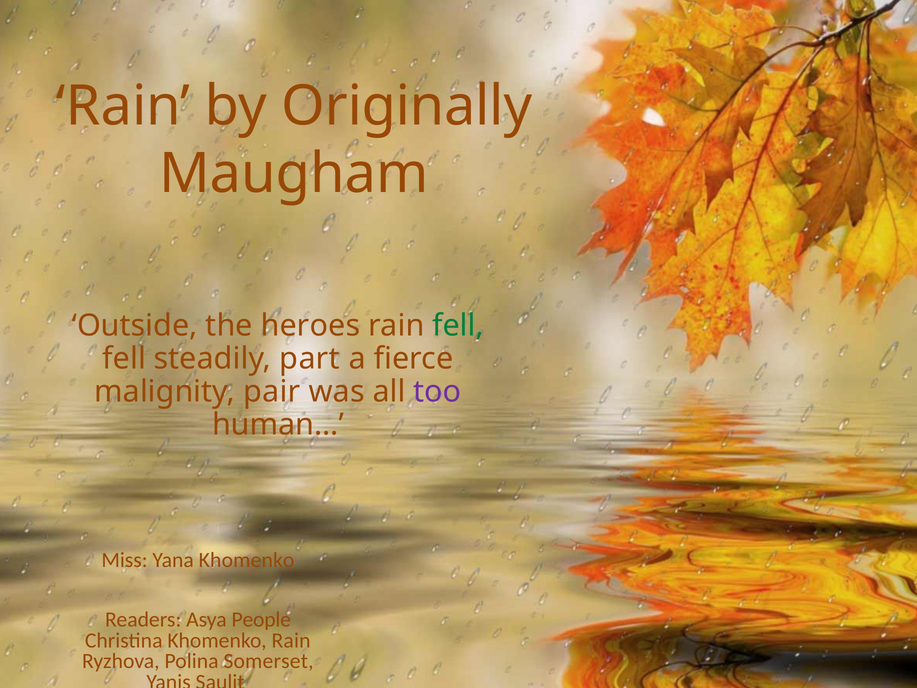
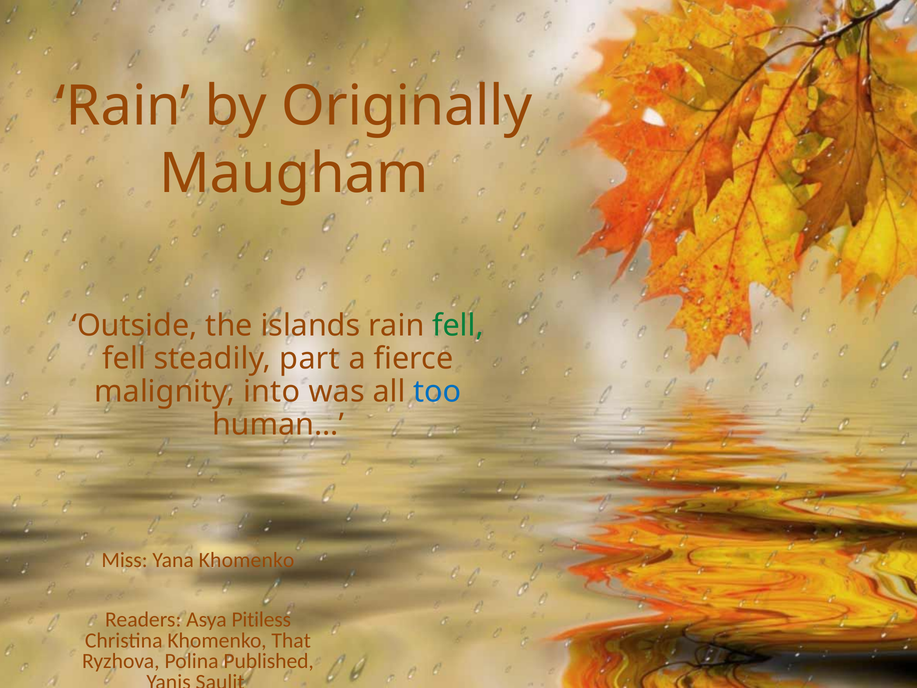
heroes: heroes -> islands
pair: pair -> into
too colour: purple -> blue
People: People -> Pitiless
Khomenko Rain: Rain -> That
Somerset: Somerset -> Published
